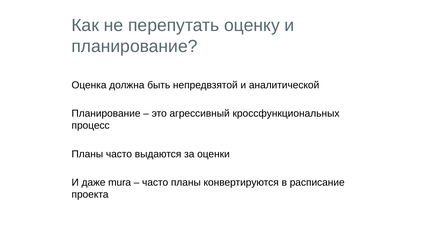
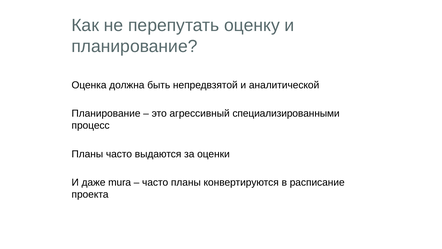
кроссфункциональных: кроссфункциональных -> специализированными
